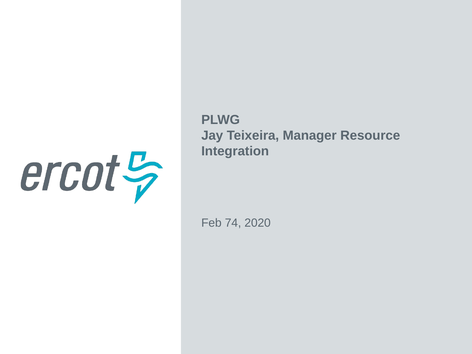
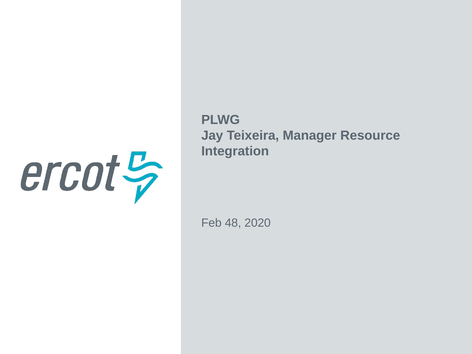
74: 74 -> 48
